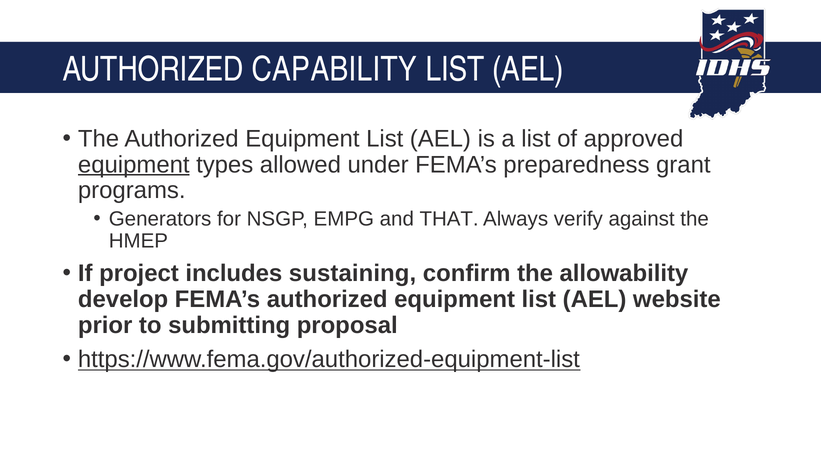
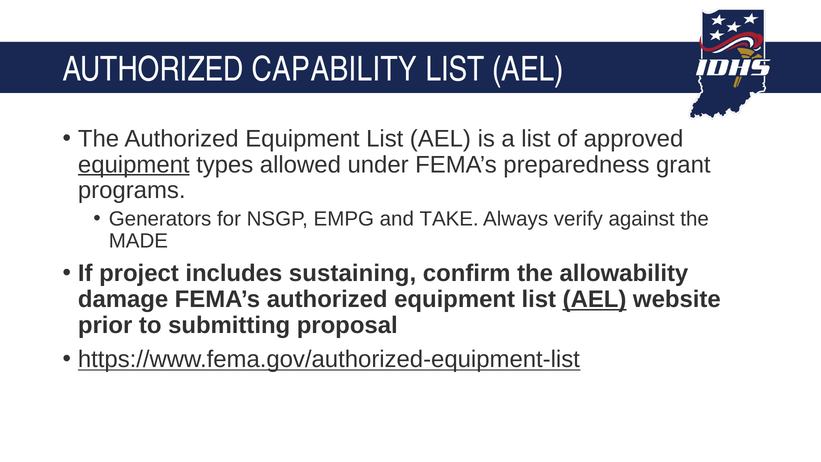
THAT: THAT -> TAKE
HMEP: HMEP -> MADE
develop: develop -> damage
AEL at (595, 299) underline: none -> present
